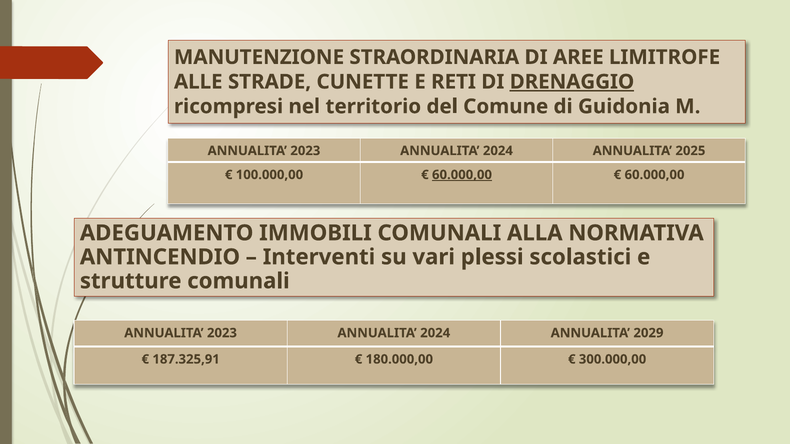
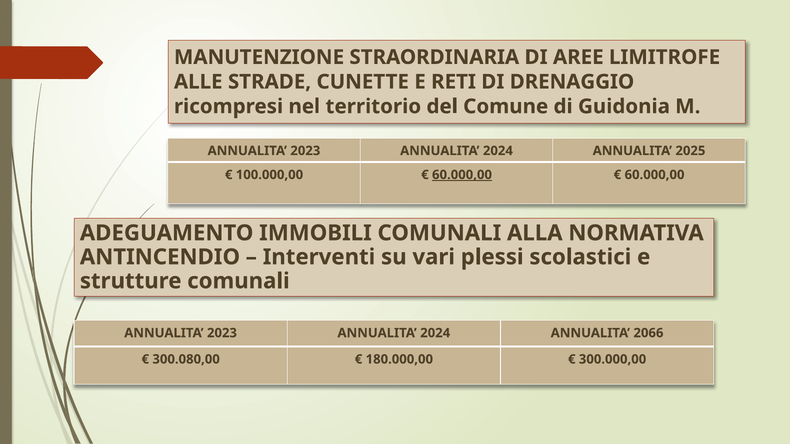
DRENAGGIO underline: present -> none
2029: 2029 -> 2066
187.325,91: 187.325,91 -> 300.080,00
